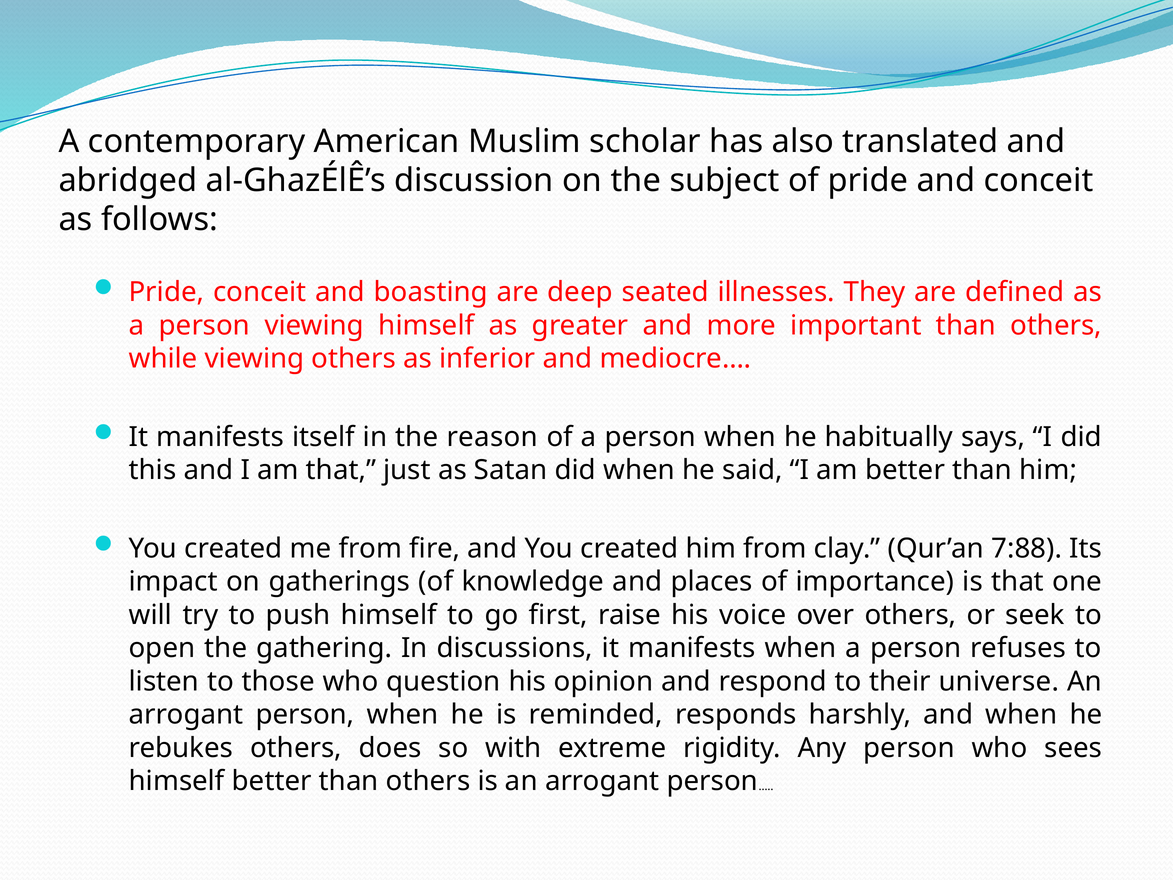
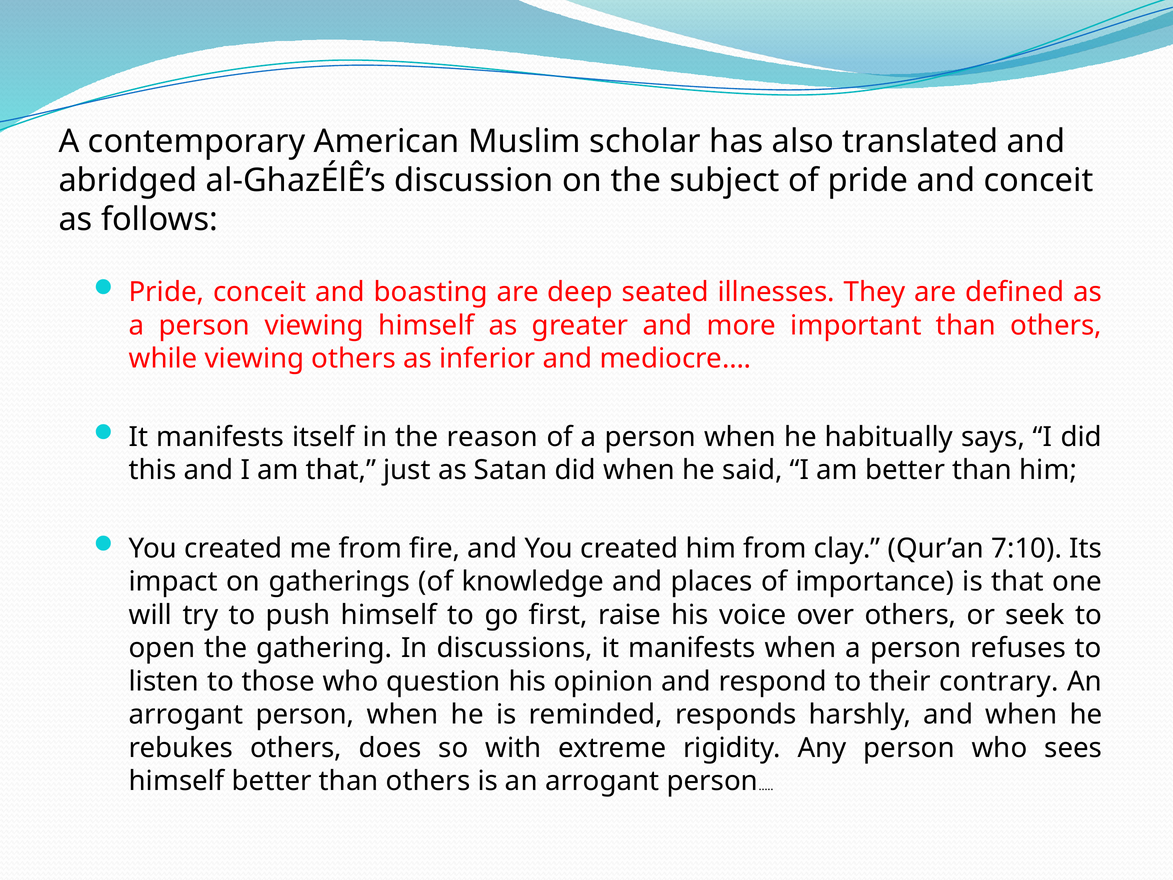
7:88: 7:88 -> 7:10
universe: universe -> contrary
